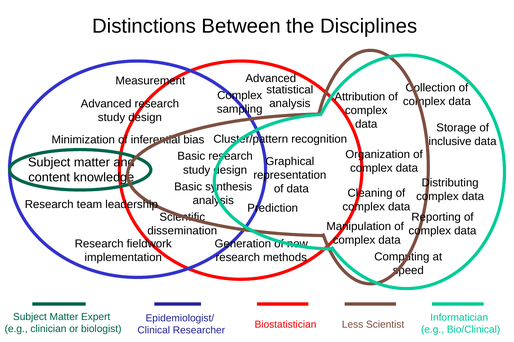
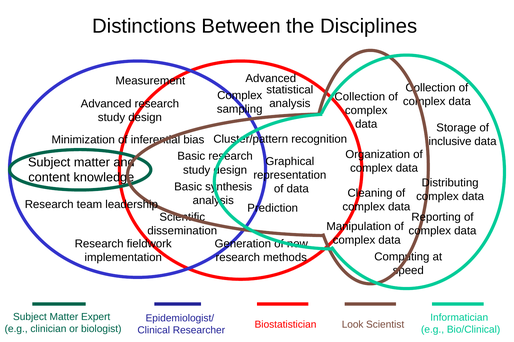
Attribution at (360, 97): Attribution -> Collection
Less: Less -> Look
